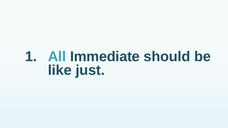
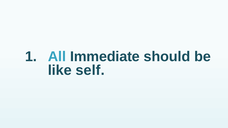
just: just -> self
